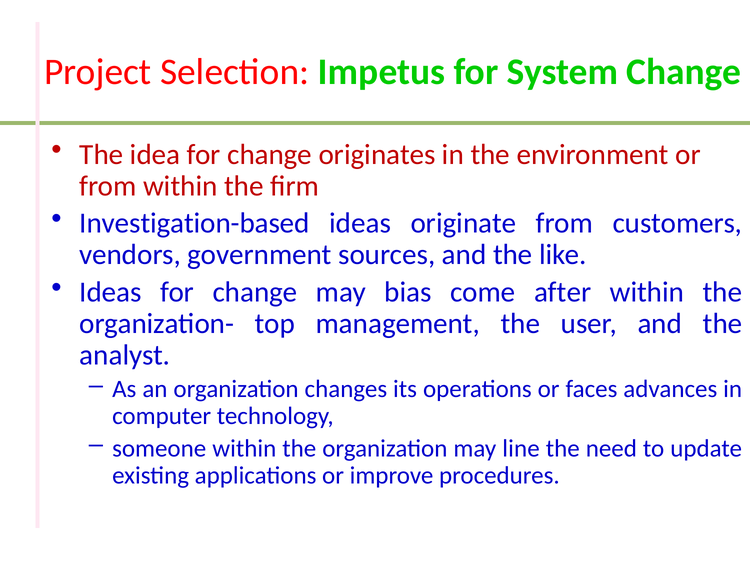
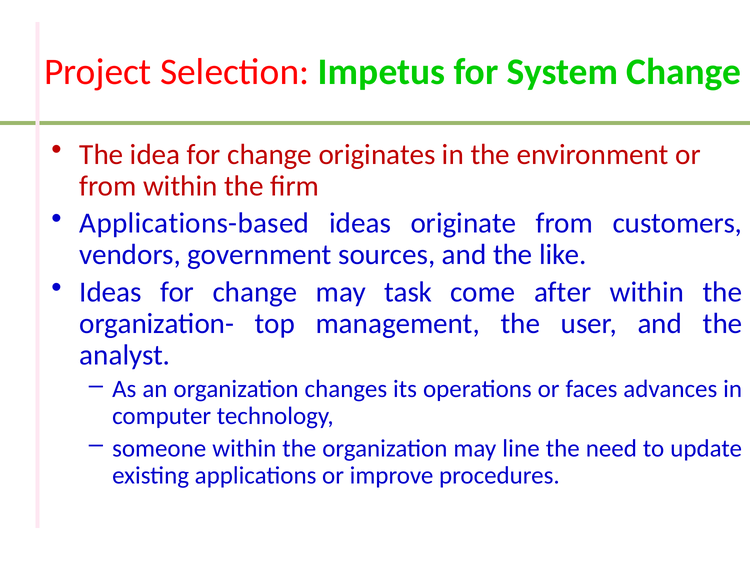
Investigation-based: Investigation-based -> Applications-based
bias: bias -> task
